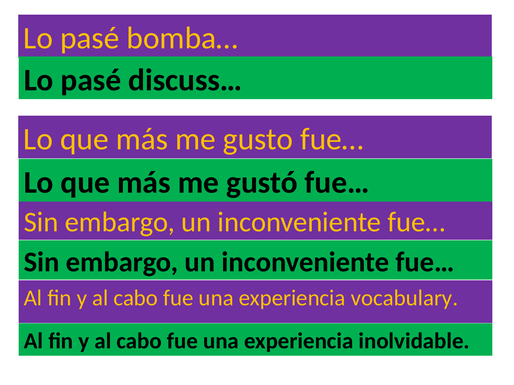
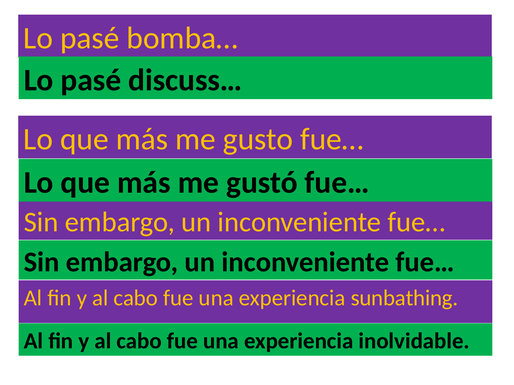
vocabulary: vocabulary -> sunbathing
